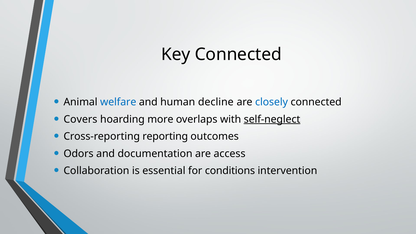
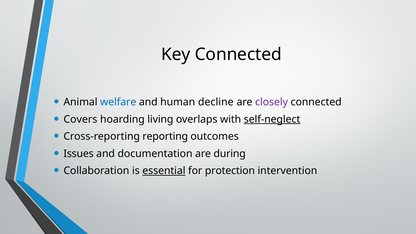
closely colour: blue -> purple
more: more -> living
Odors: Odors -> Issues
access: access -> during
essential underline: none -> present
conditions: conditions -> protection
